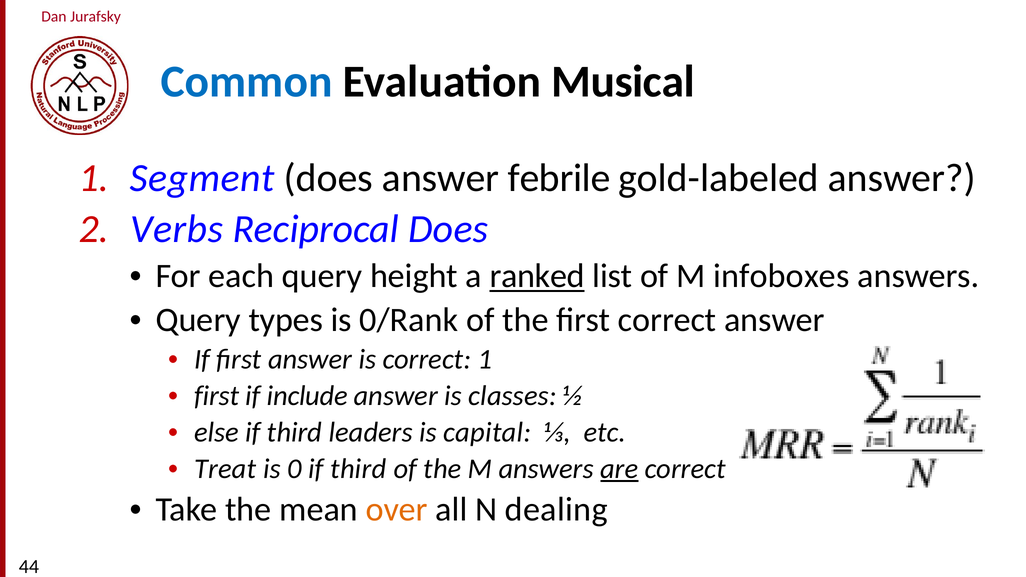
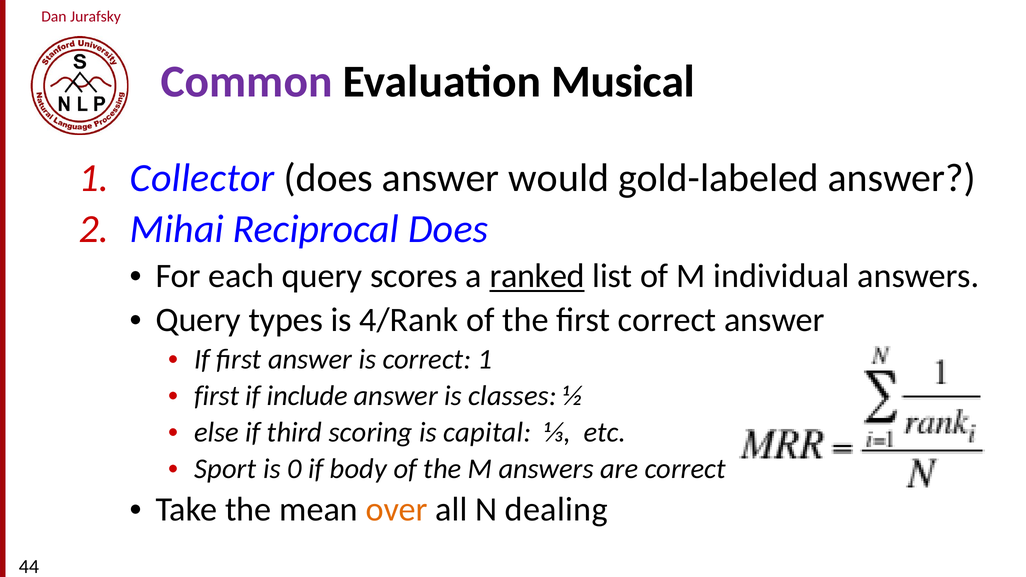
Common colour: blue -> purple
Segment: Segment -> Collector
febrile: febrile -> would
Verbs: Verbs -> Mihai
height: height -> scores
infoboxes: infoboxes -> individual
0/Rank: 0/Rank -> 4/Rank
leaders: leaders -> scoring
Treat: Treat -> Sport
0 if third: third -> body
are underline: present -> none
